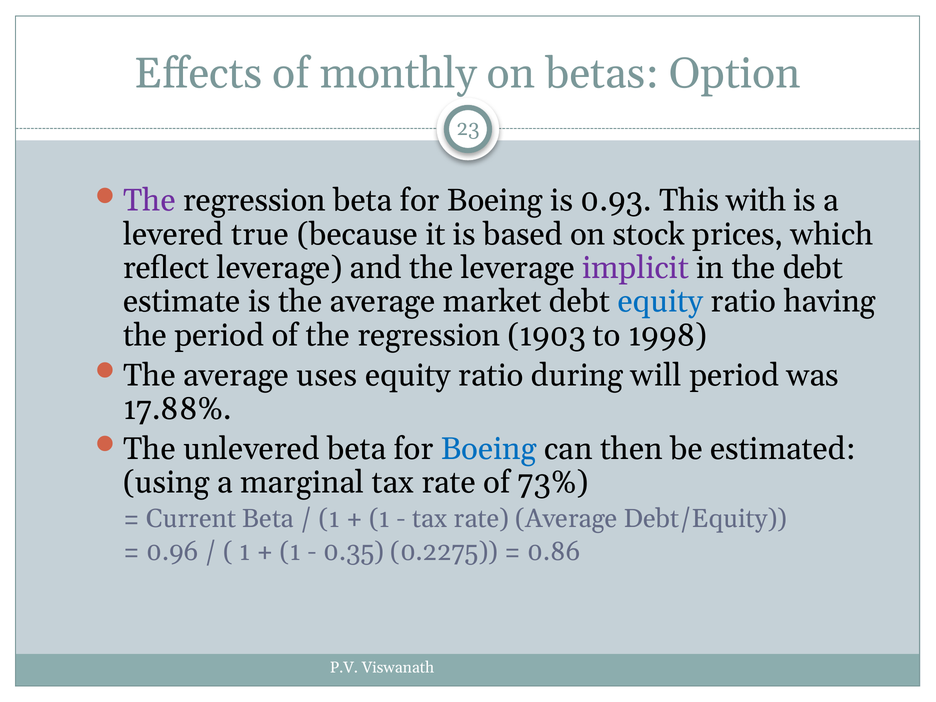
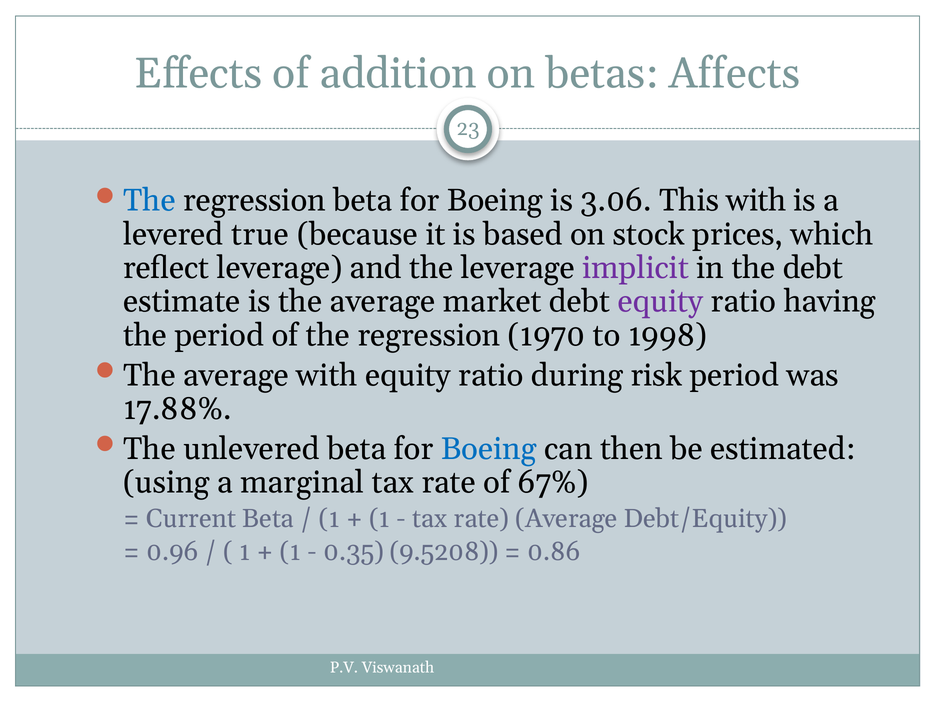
monthly: monthly -> addition
Option: Option -> Affects
The at (149, 201) colour: purple -> blue
0.93: 0.93 -> 3.06
equity at (660, 302) colour: blue -> purple
1903: 1903 -> 1970
average uses: uses -> with
will: will -> risk
73%: 73% -> 67%
0.2275: 0.2275 -> 9.5208
